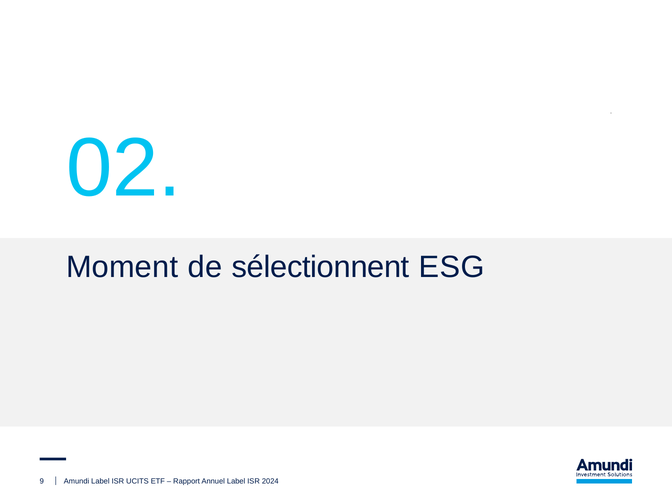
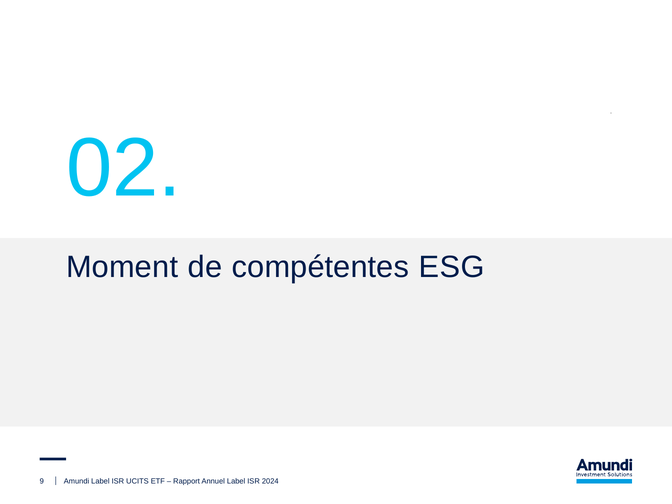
sélectionnent: sélectionnent -> compétentes
